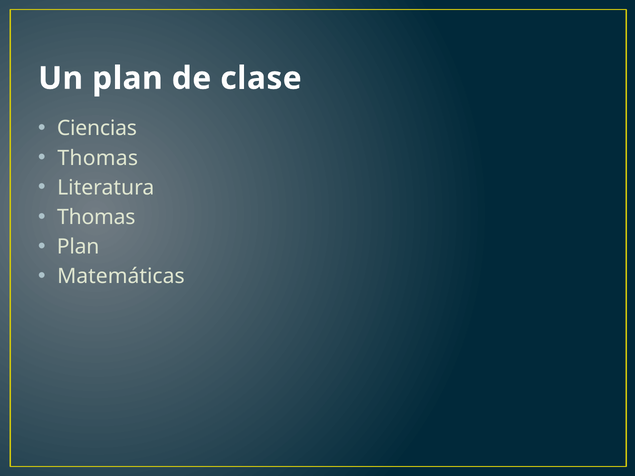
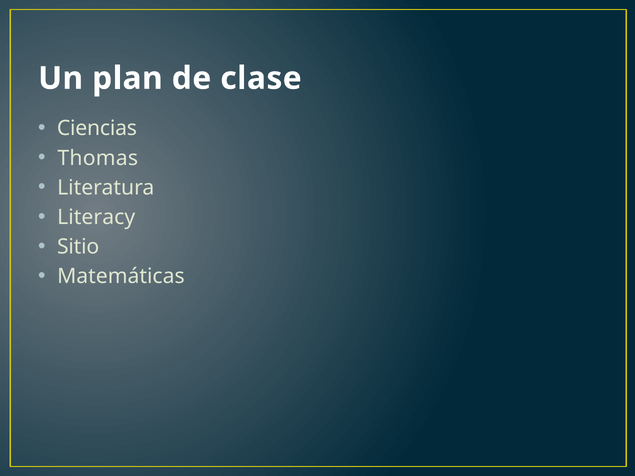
Thomas at (96, 217): Thomas -> Literacy
Plan at (78, 247): Plan -> Sitio
